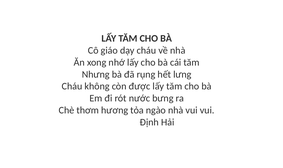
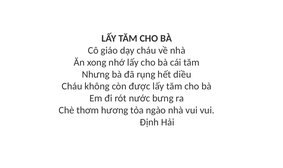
lưng: lưng -> diều
